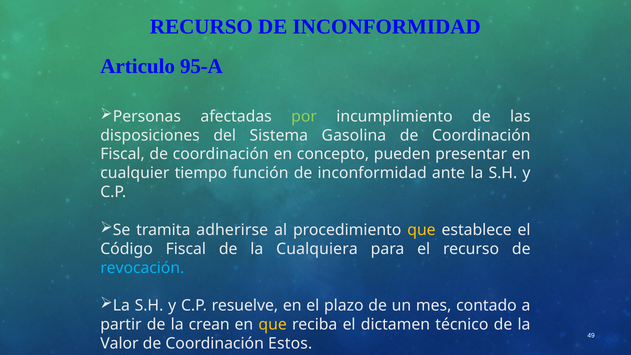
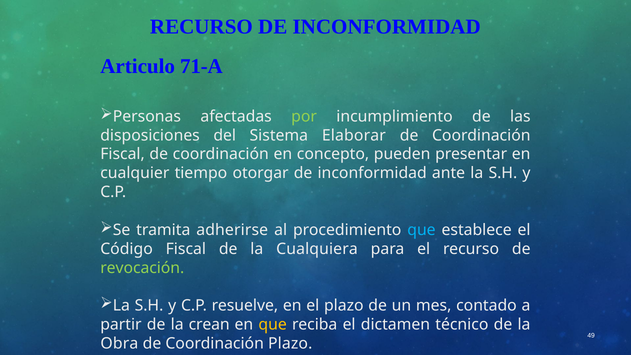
95-A: 95-A -> 71-A
Gasolina: Gasolina -> Elaborar
función: función -> otorgar
que at (421, 230) colour: yellow -> light blue
revocación colour: light blue -> light green
Valor: Valor -> Obra
Coordinación Estos: Estos -> Plazo
